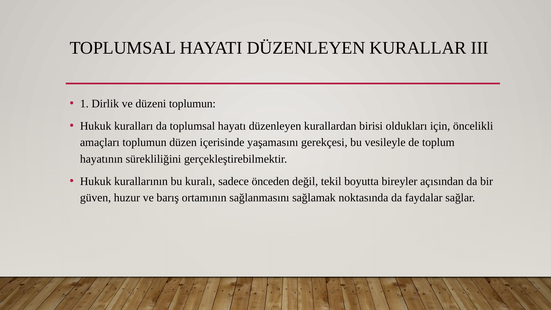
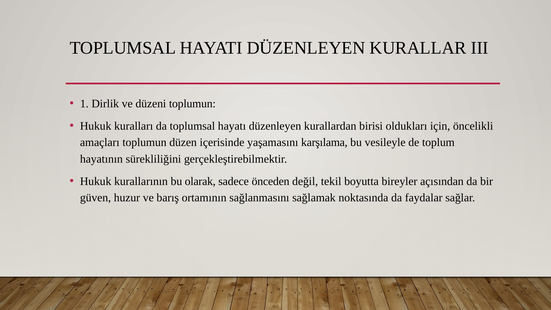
gerekçesi: gerekçesi -> karşılama
kuralı: kuralı -> olarak
